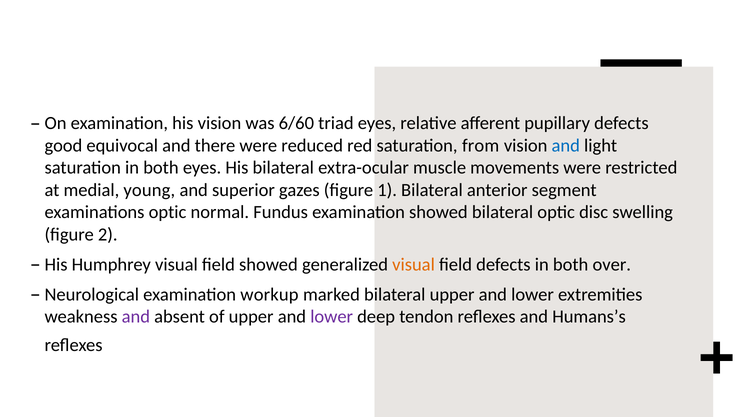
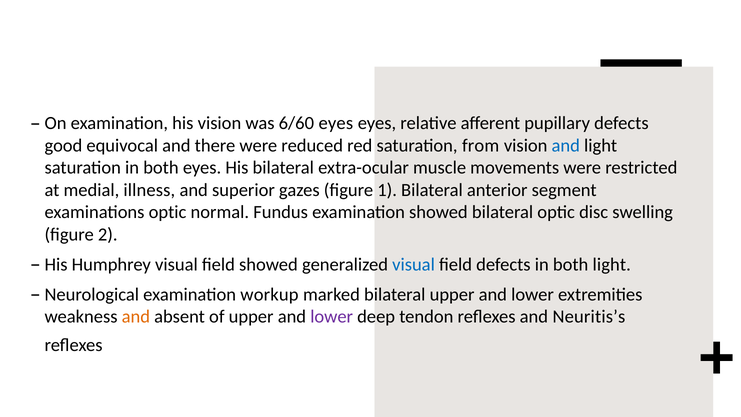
6/60 triad: triad -> eyes
young: young -> illness
visual at (414, 264) colour: orange -> blue
both over: over -> light
and at (136, 317) colour: purple -> orange
Humans’s: Humans’s -> Neuritis’s
